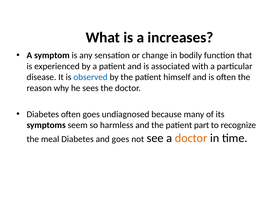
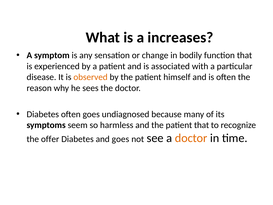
observed colour: blue -> orange
patient part: part -> that
meal: meal -> offer
